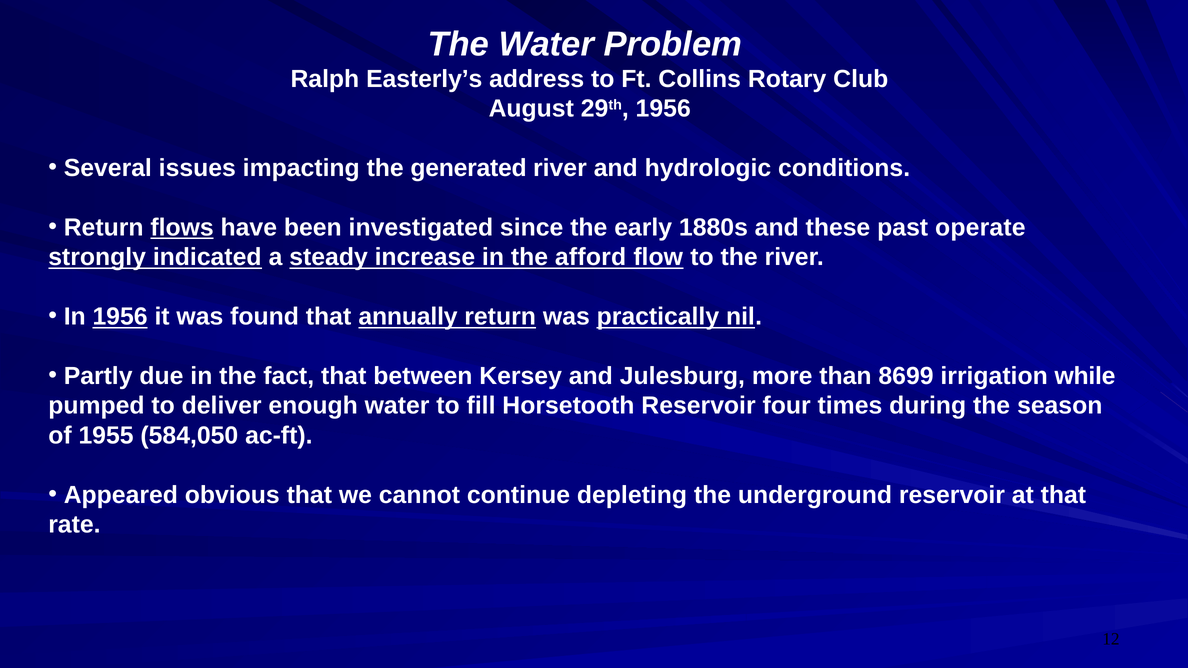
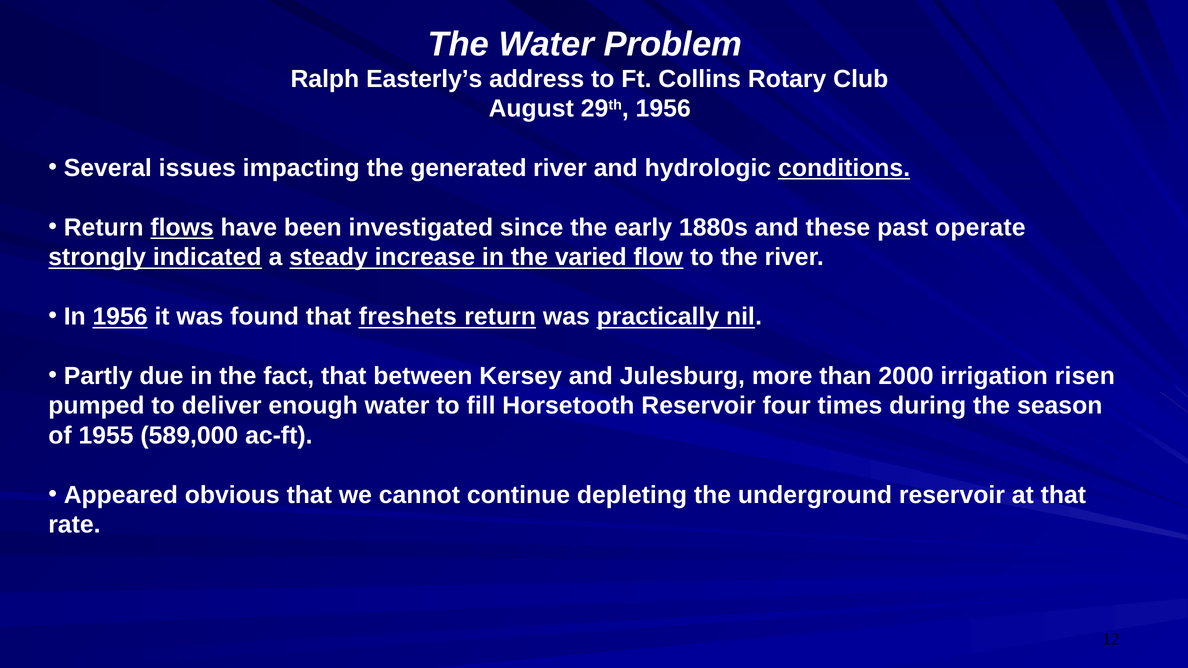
conditions underline: none -> present
afford: afford -> varied
annually: annually -> freshets
8699: 8699 -> 2000
while: while -> risen
584,050: 584,050 -> 589,000
